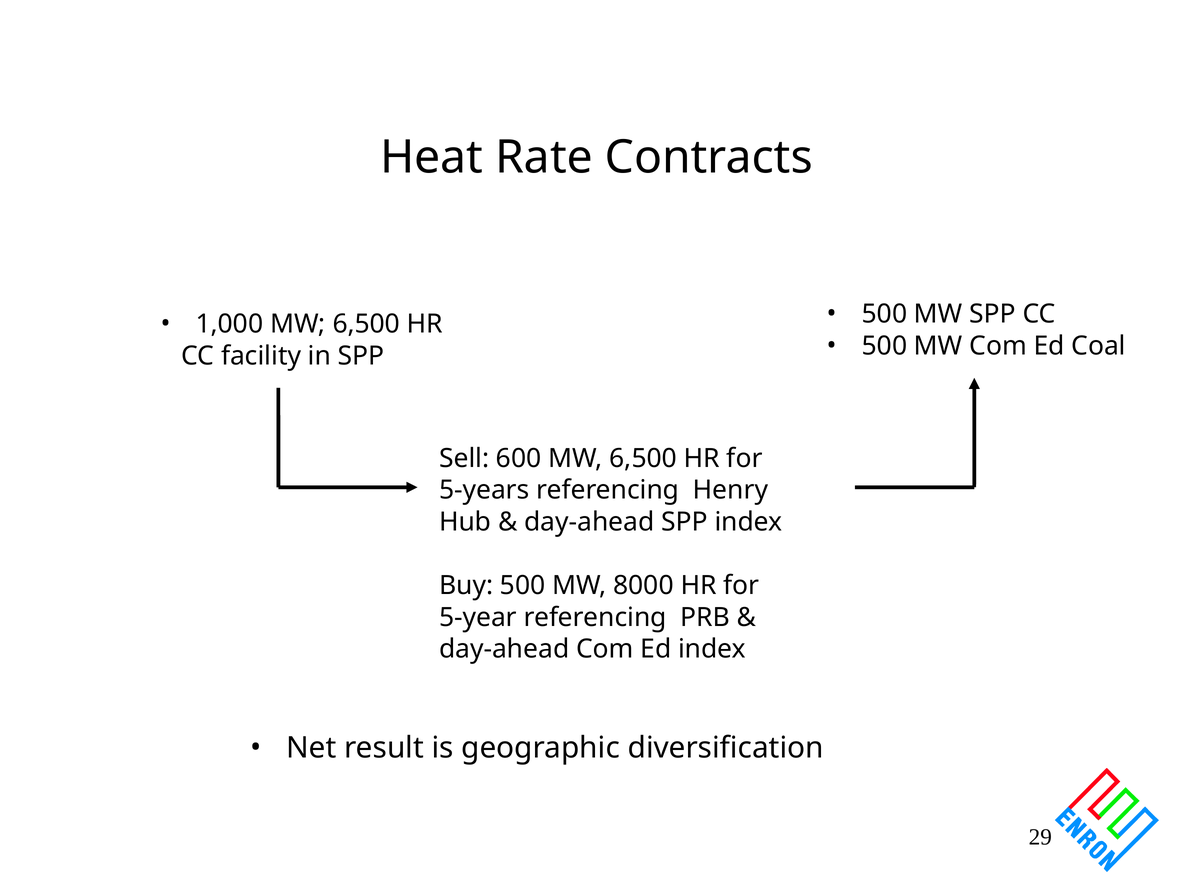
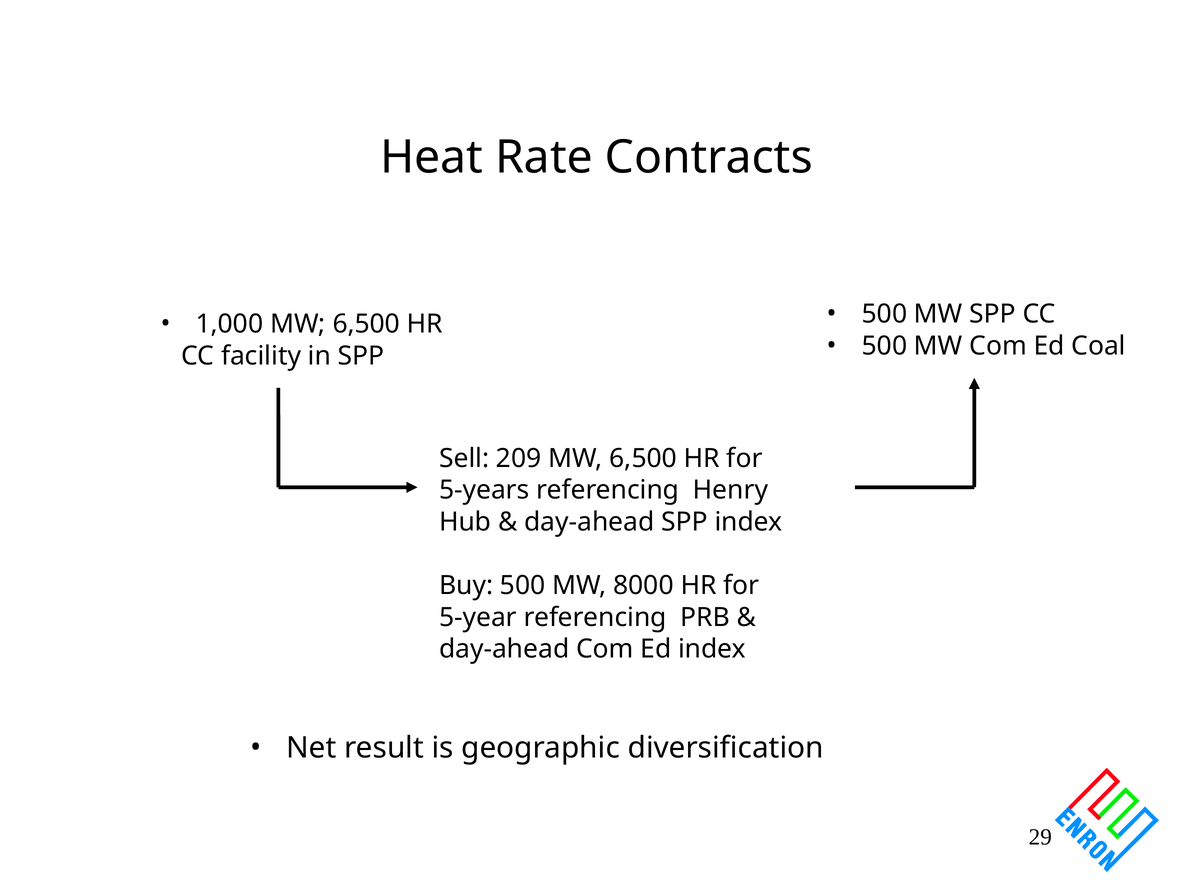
600: 600 -> 209
